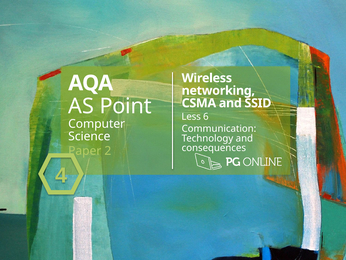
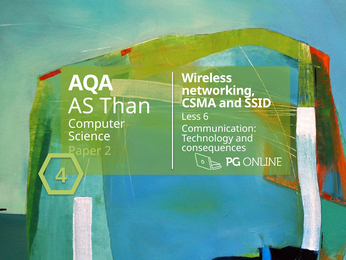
Point: Point -> Than
